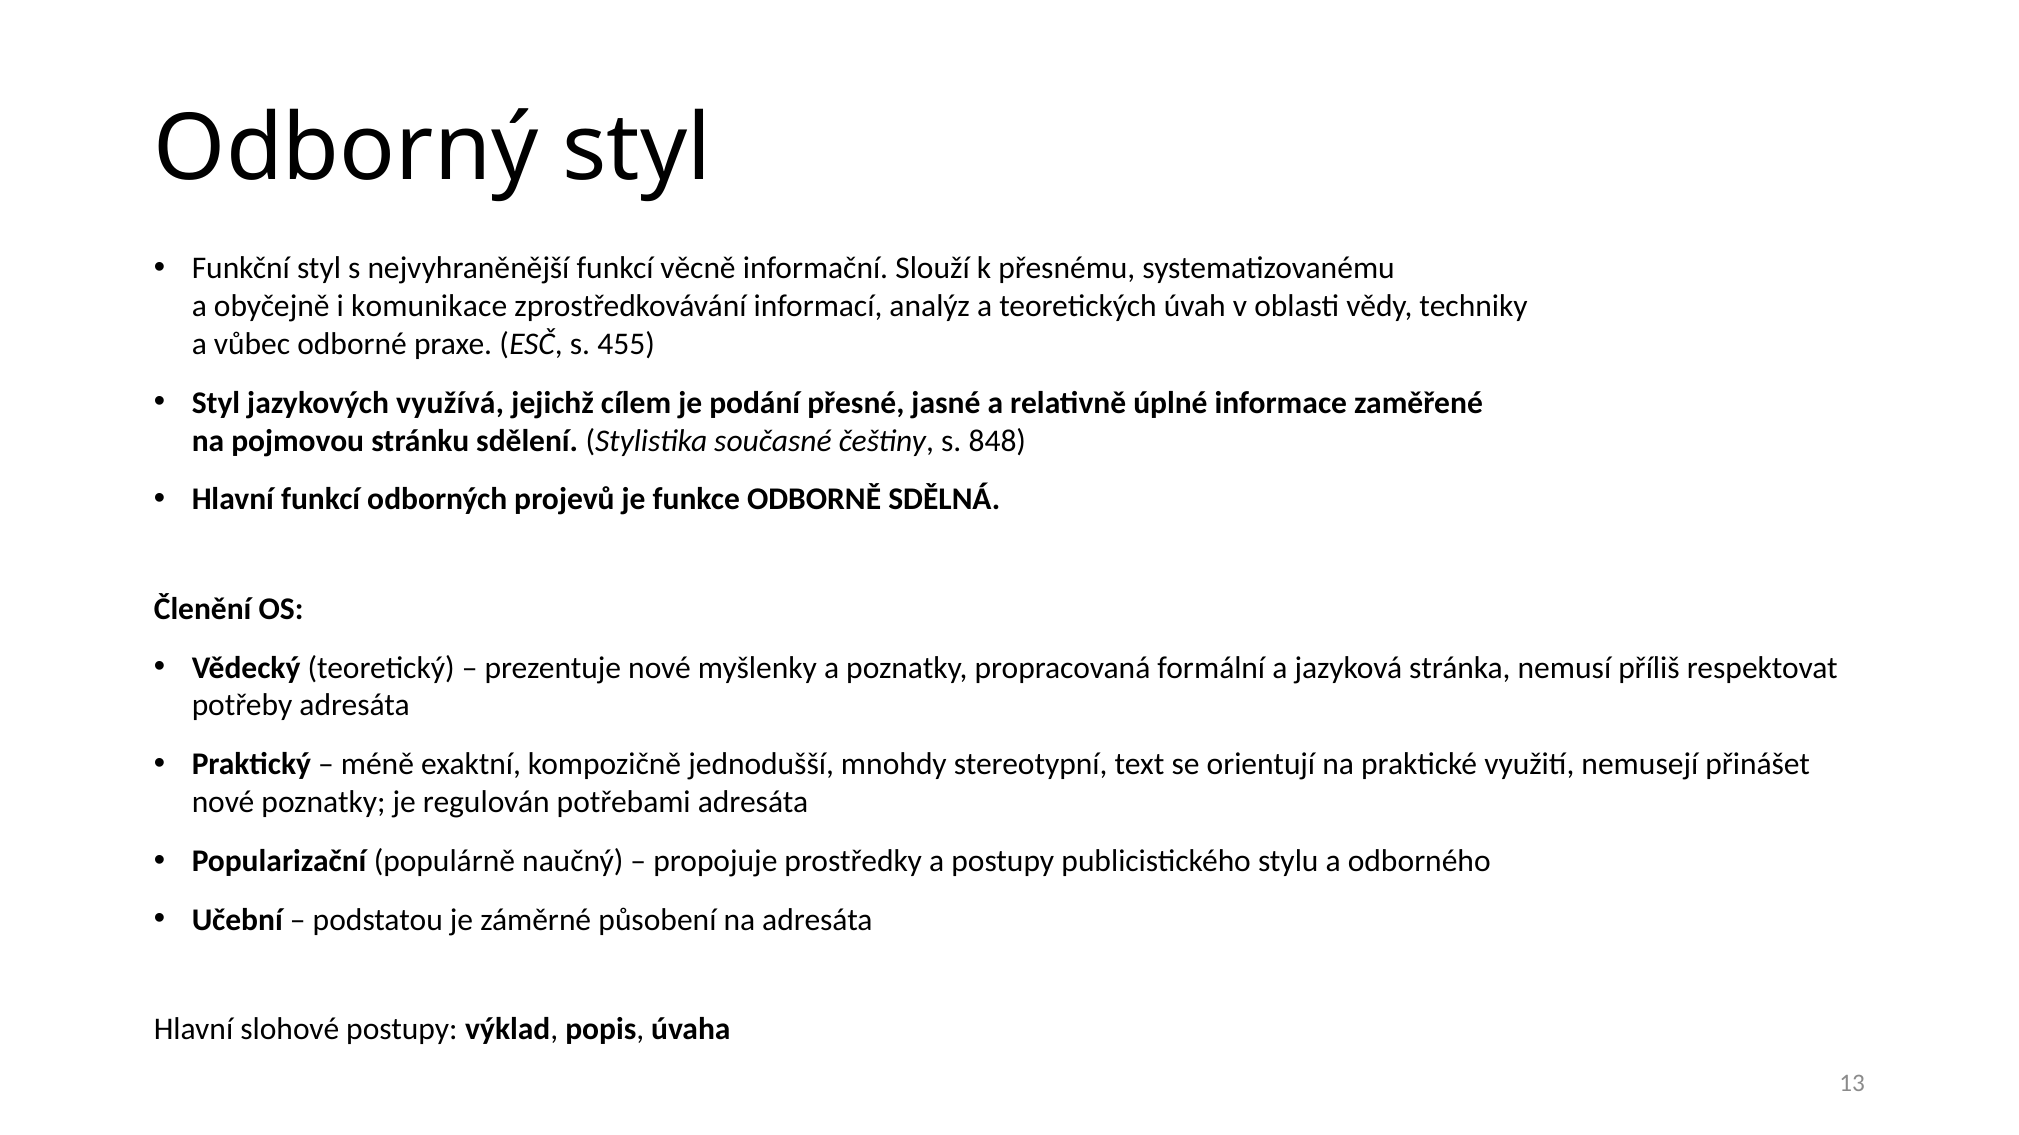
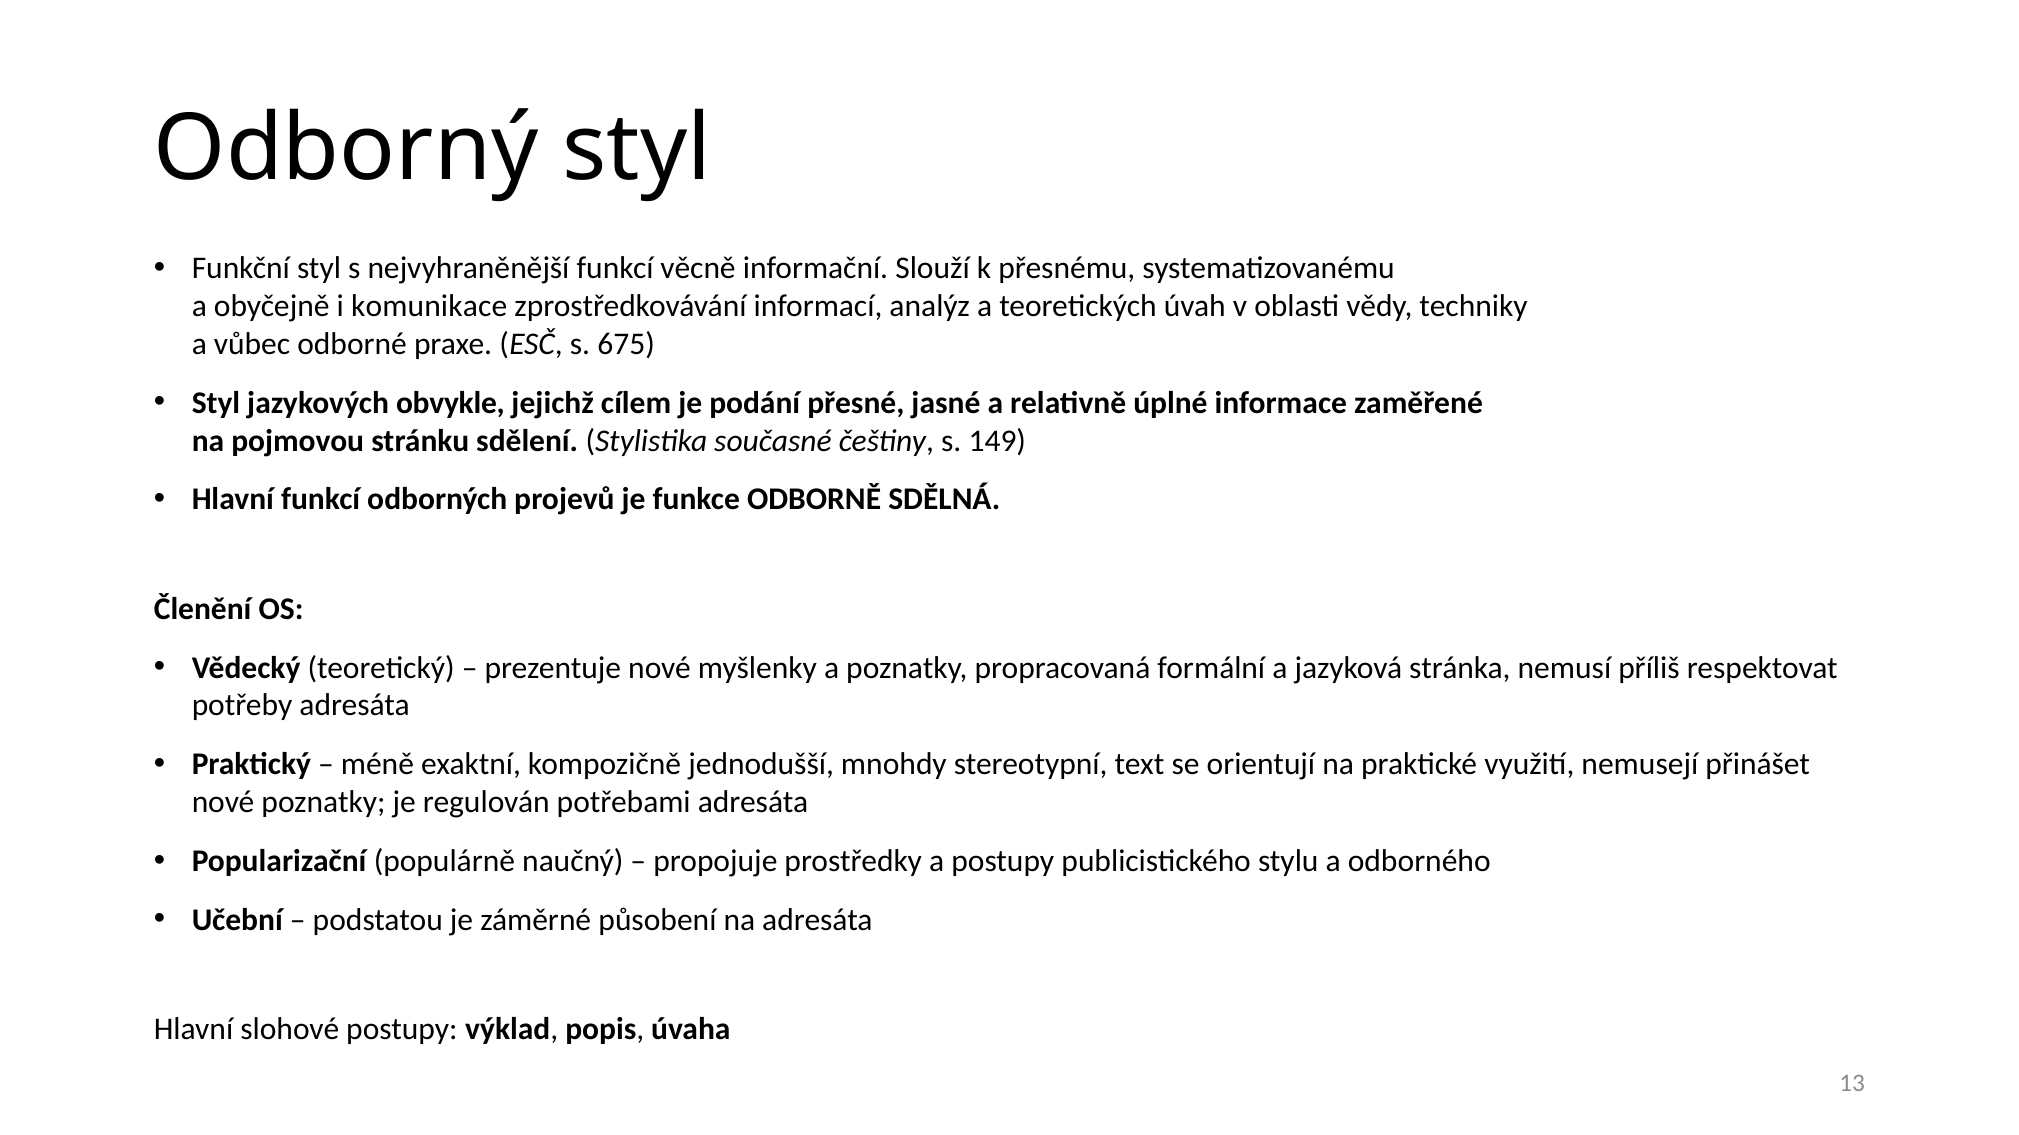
455: 455 -> 675
využívá: využívá -> obvykle
848: 848 -> 149
